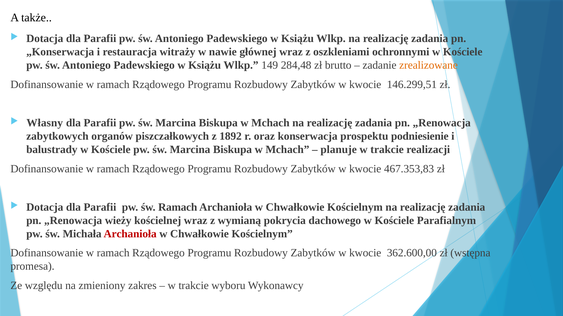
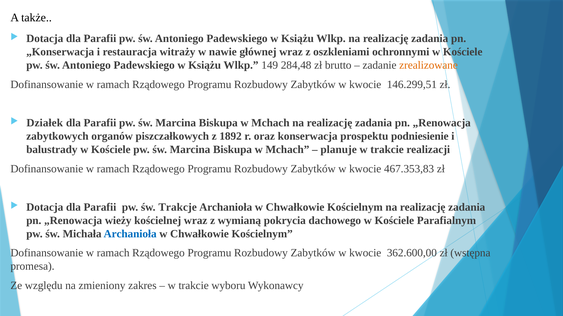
Własny: Własny -> Działek
św Ramach: Ramach -> Trakcje
Archanioła at (130, 234) colour: red -> blue
